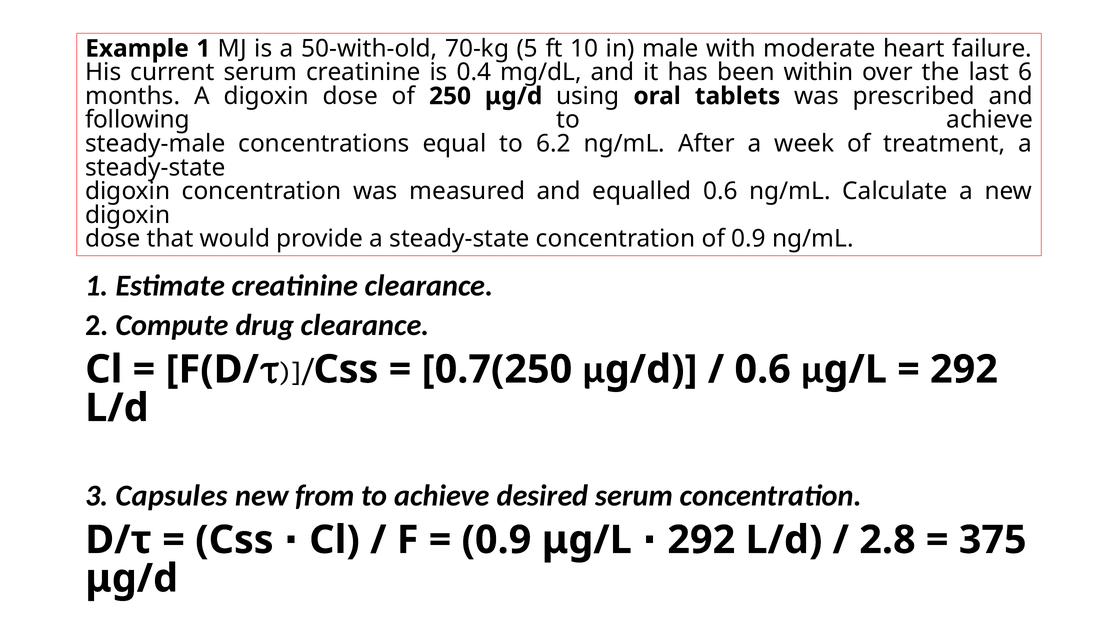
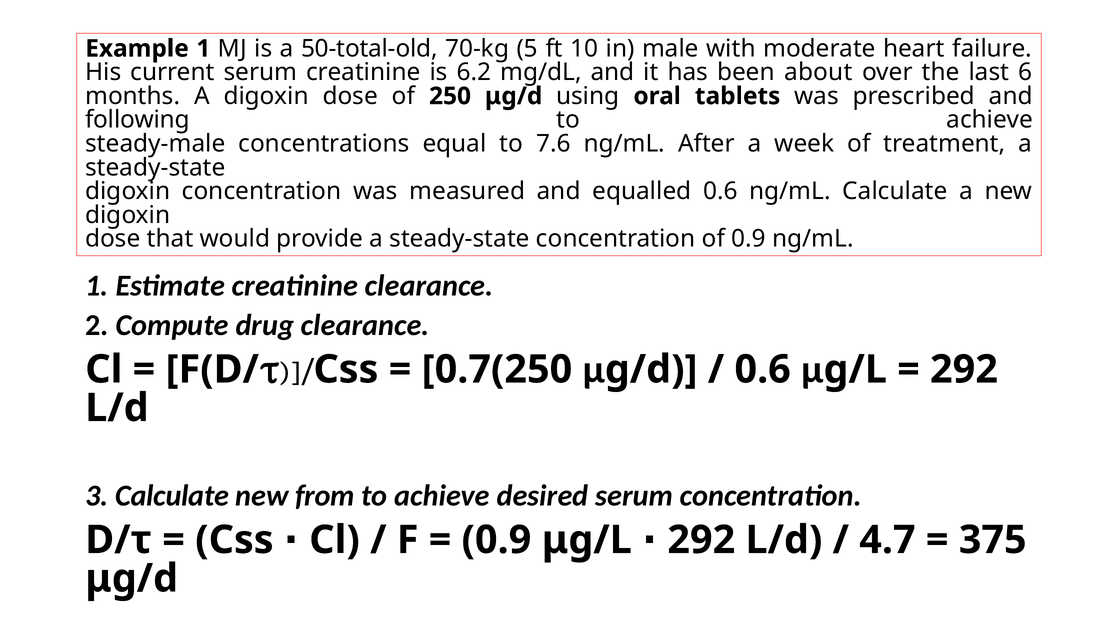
50-with-old: 50-with-old -> 50-total-old
0.4: 0.4 -> 6.2
within: within -> about
6.2: 6.2 -> 7.6
3 Capsules: Capsules -> Calculate
2.8: 2.8 -> 4.7
